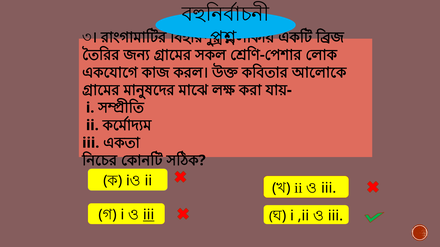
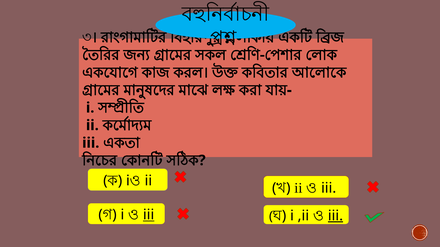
iii at (335, 216) underline: none -> present
